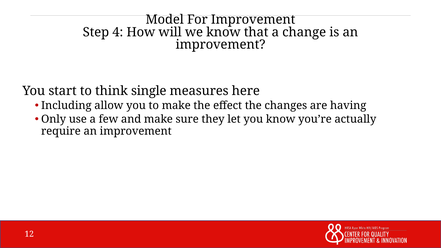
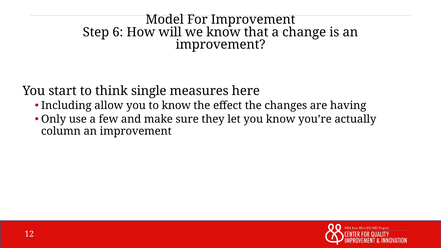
4: 4 -> 6
to make: make -> know
require: require -> column
